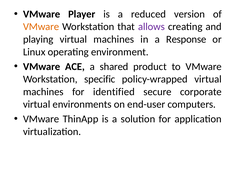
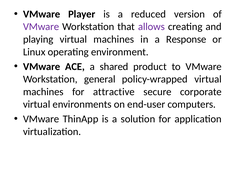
VMware at (41, 27) colour: orange -> purple
specific: specific -> general
identified: identified -> attractive
